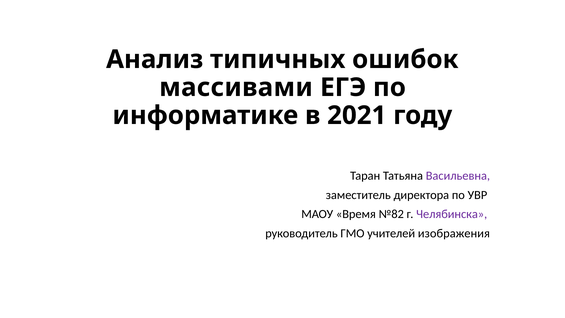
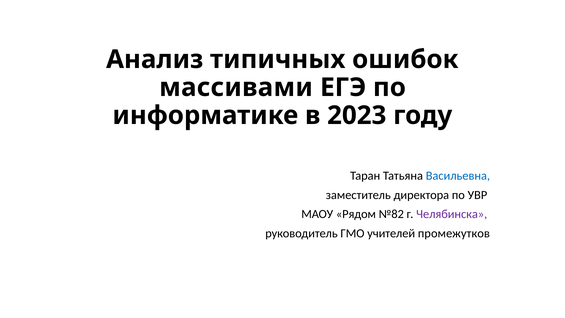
2021: 2021 -> 2023
Васильевна colour: purple -> blue
Время: Время -> Рядом
изображения: изображения -> промежутков
